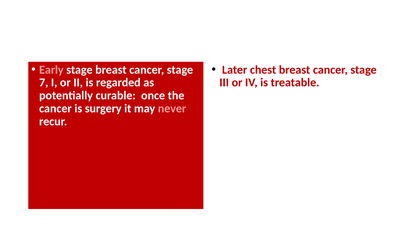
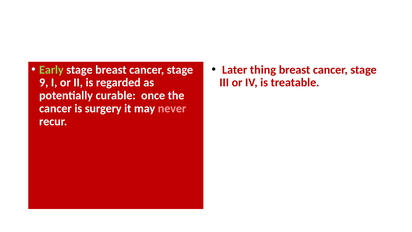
Early colour: pink -> light green
chest: chest -> thing
7: 7 -> 9
